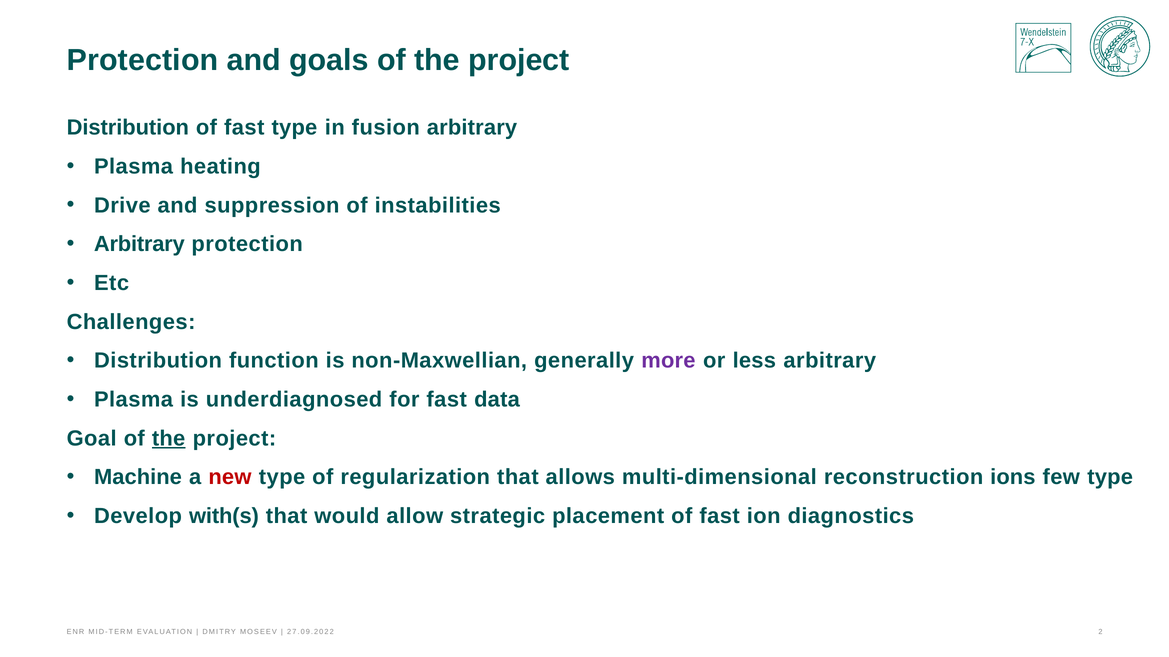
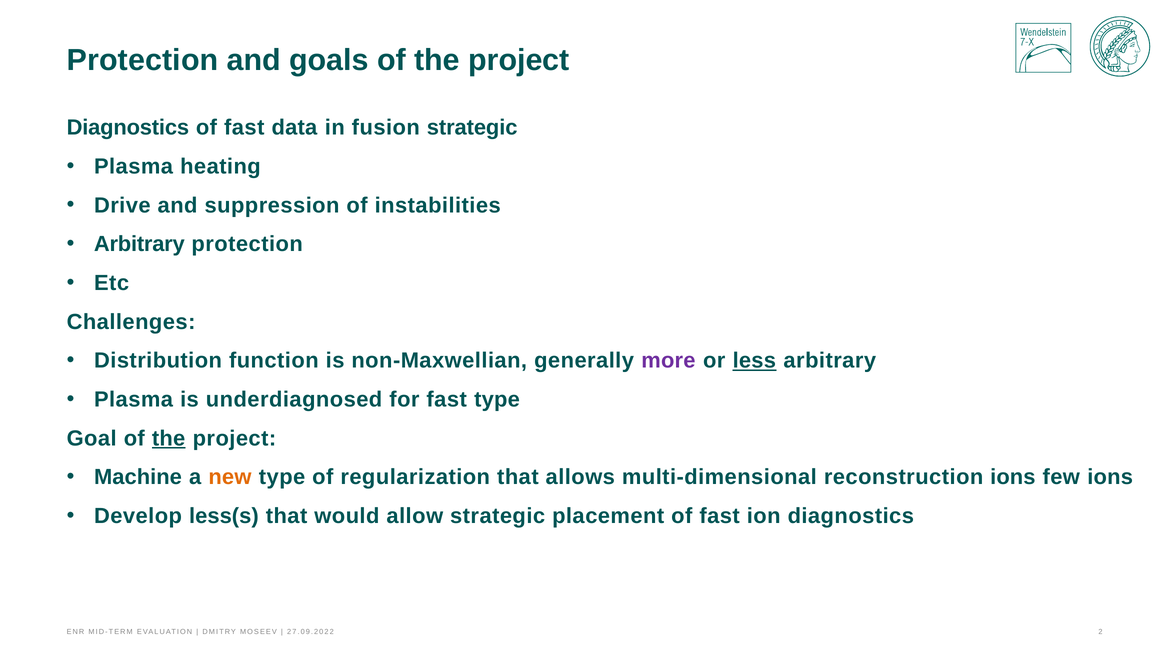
Distribution at (128, 128): Distribution -> Diagnostics
fast type: type -> data
fusion arbitrary: arbitrary -> strategic
less underline: none -> present
fast data: data -> type
new colour: red -> orange
few type: type -> ions
with(s: with(s -> less(s
